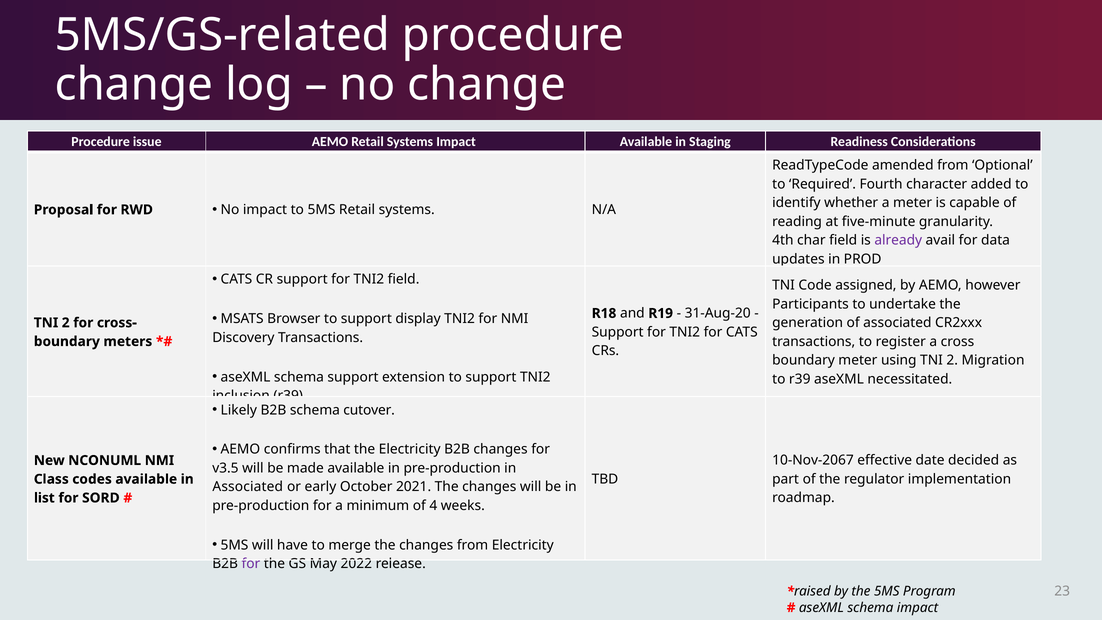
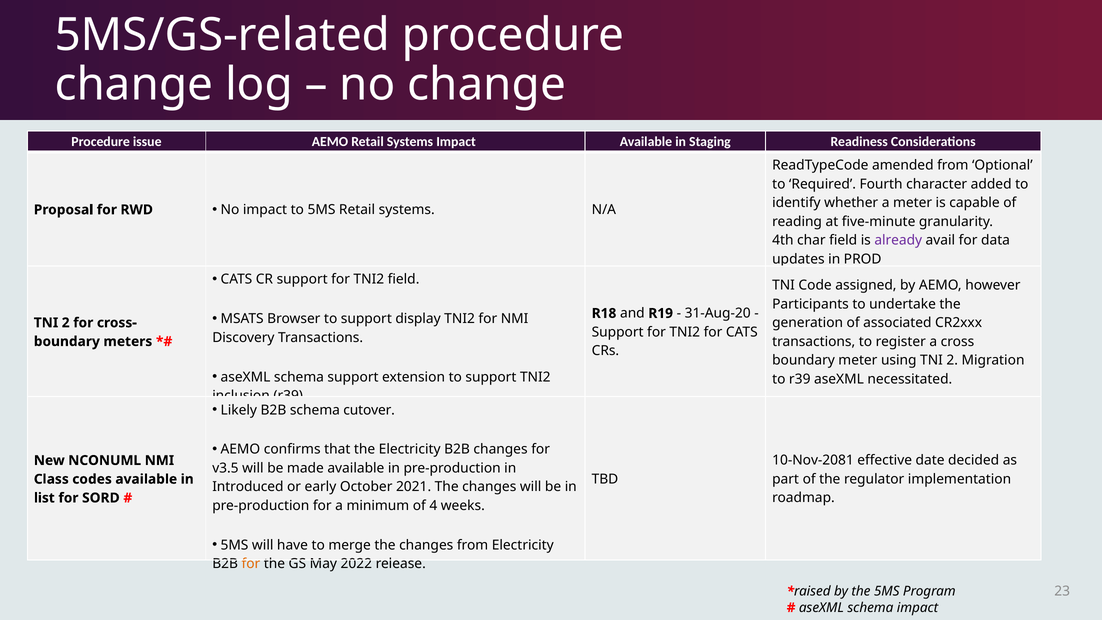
10-Nov-2067: 10-Nov-2067 -> 10-Nov-2081
Associated at (248, 487): Associated -> Introduced
for at (251, 564) colour: purple -> orange
